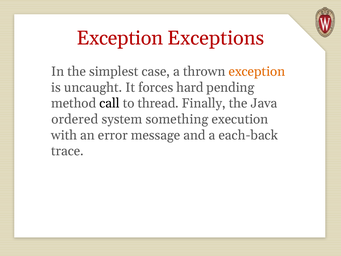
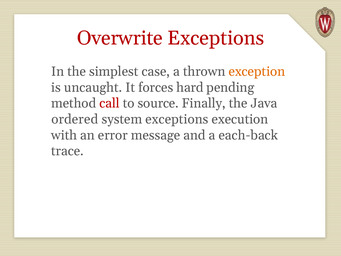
Exception at (120, 38): Exception -> Overwrite
call colour: black -> red
thread: thread -> source
system something: something -> exceptions
